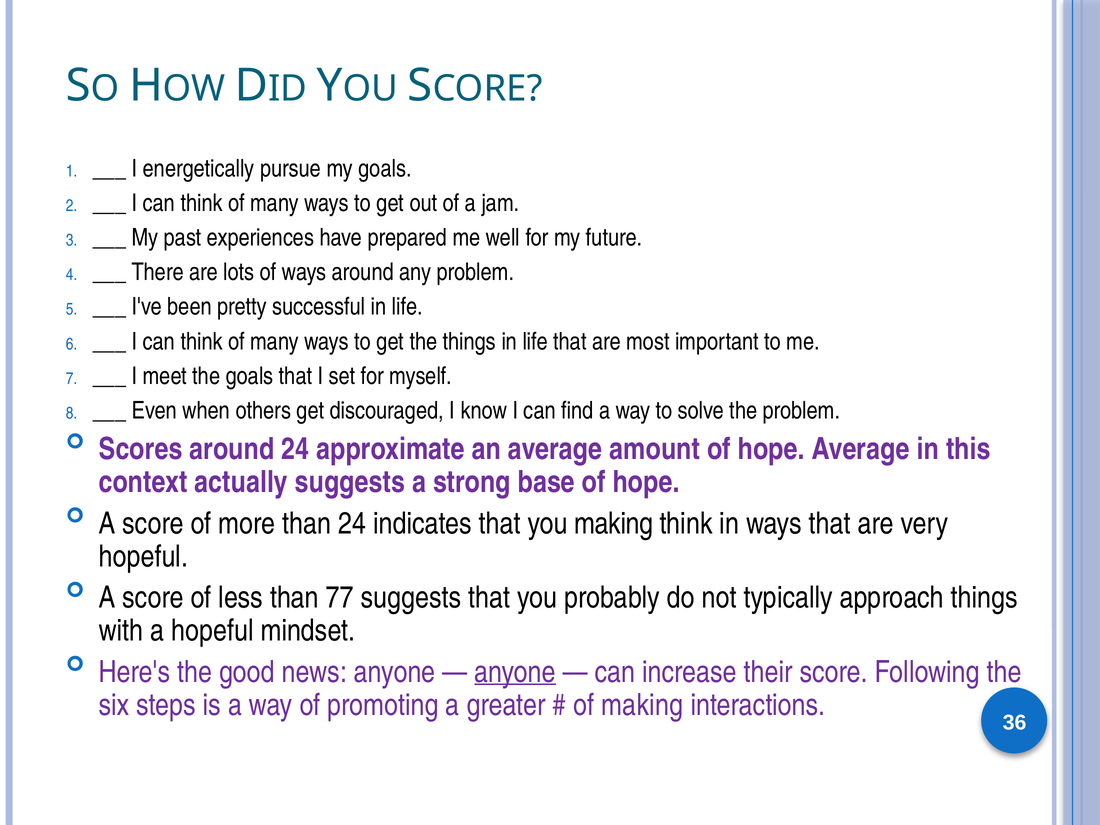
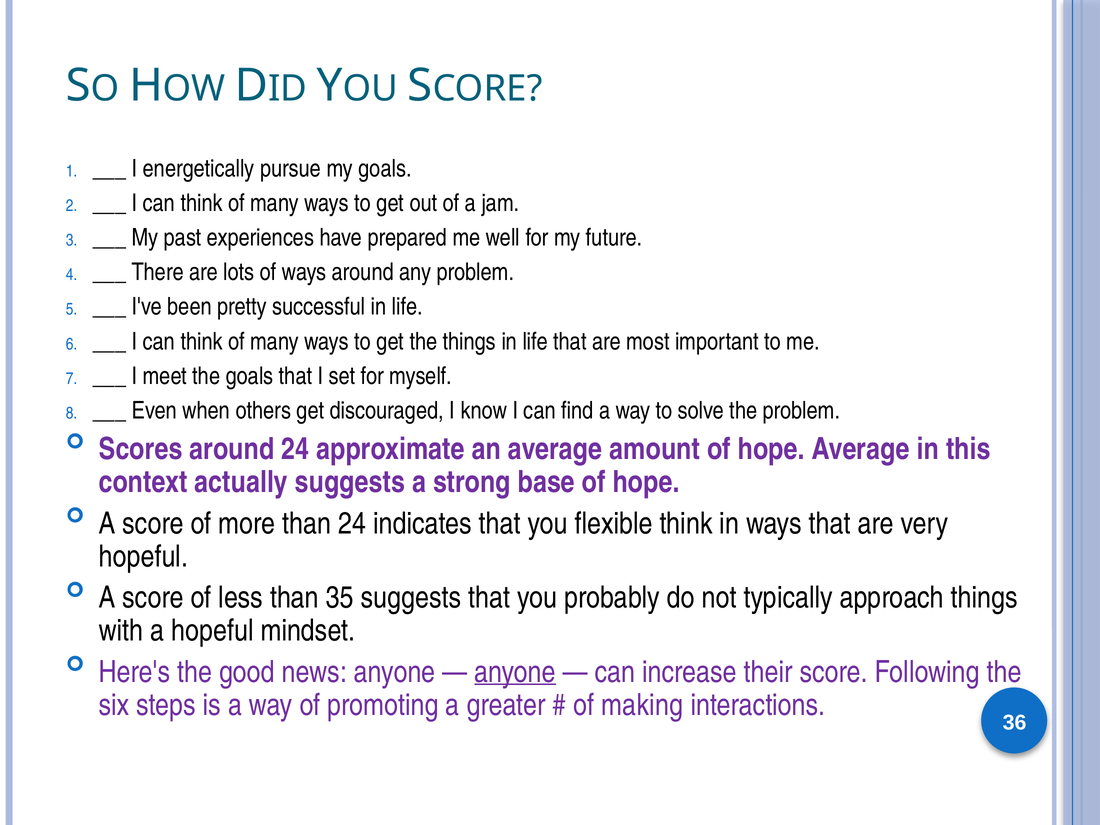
you making: making -> flexible
77: 77 -> 35
